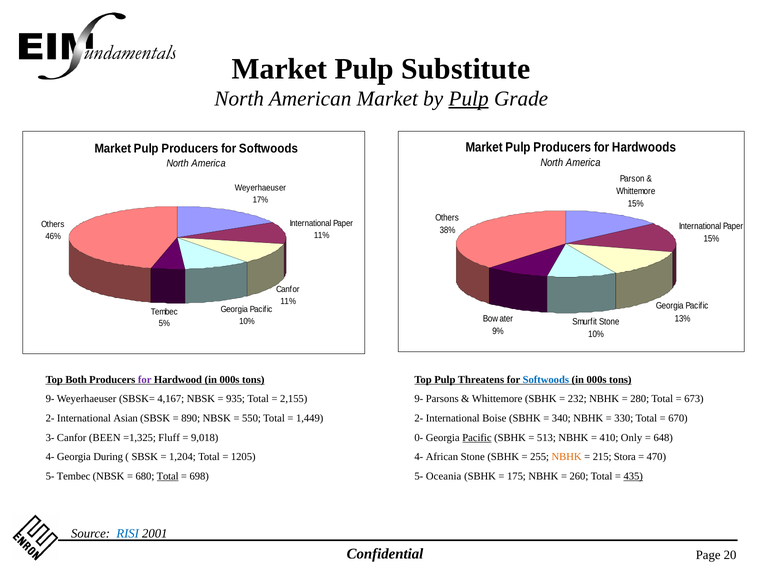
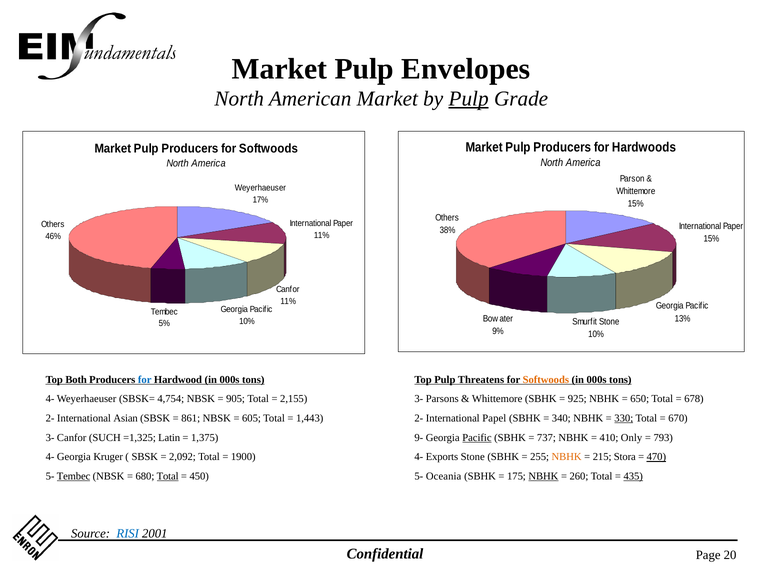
Substitute: Substitute -> Envelopes
for at (145, 380) colour: purple -> blue
Softwoods at (546, 380) colour: blue -> orange
9- at (50, 399): 9- -> 4-
4,167: 4,167 -> 4,754
935: 935 -> 905
9- at (419, 399): 9- -> 3-
232: 232 -> 925
280: 280 -> 650
673: 673 -> 678
890: 890 -> 861
550: 550 -> 605
1,449: 1,449 -> 1,443
Boise: Boise -> Papel
330 underline: none -> present
BEEN: BEEN -> SUCH
Fluff: Fluff -> Latin
9,018: 9,018 -> 1,375
0-: 0- -> 9-
513: 513 -> 737
648: 648 -> 793
During: During -> Kruger
1,204: 1,204 -> 2,092
1205: 1205 -> 1900
African: African -> Exports
470 underline: none -> present
Tembec at (74, 476) underline: none -> present
698: 698 -> 450
NBHK at (543, 476) underline: none -> present
